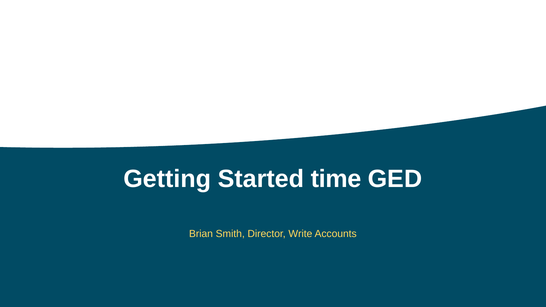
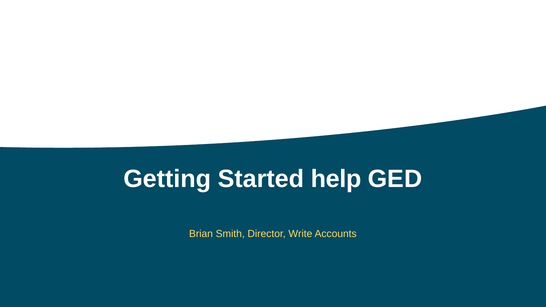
time: time -> help
